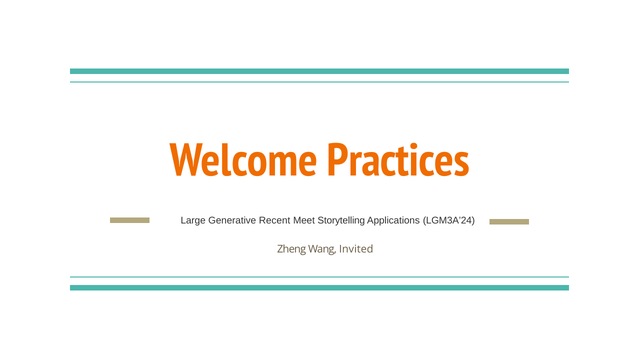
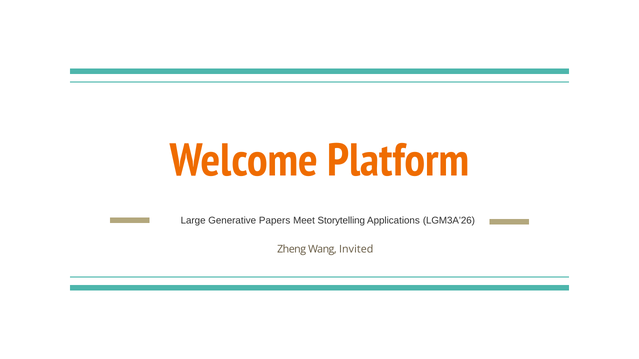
Practices: Practices -> Platform
Recent: Recent -> Papers
LGM3A’24: LGM3A’24 -> LGM3A’26
